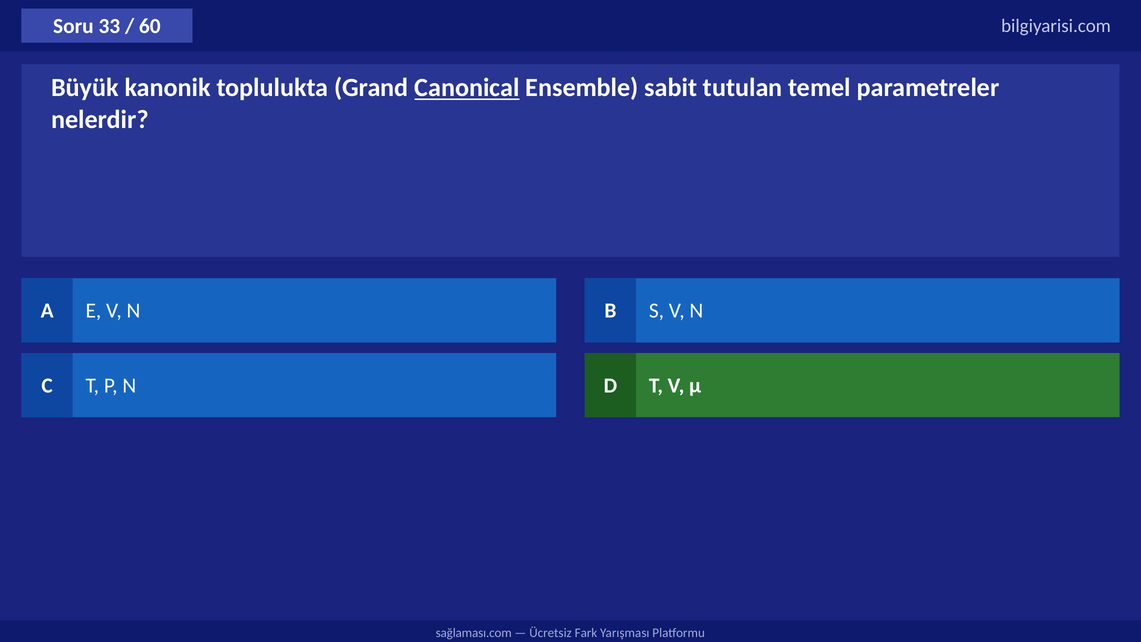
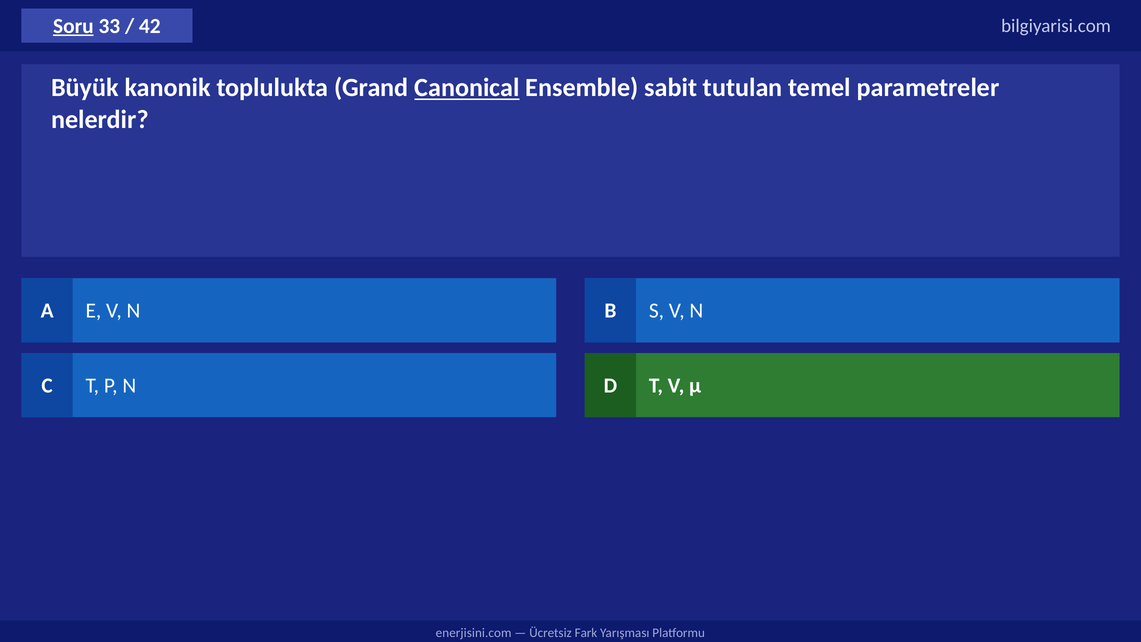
Soru underline: none -> present
60: 60 -> 42
sağlaması.com: sağlaması.com -> enerjisini.com
